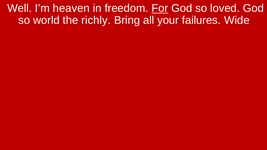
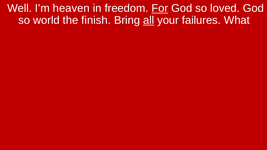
richly: richly -> finish
all underline: none -> present
Wide: Wide -> What
